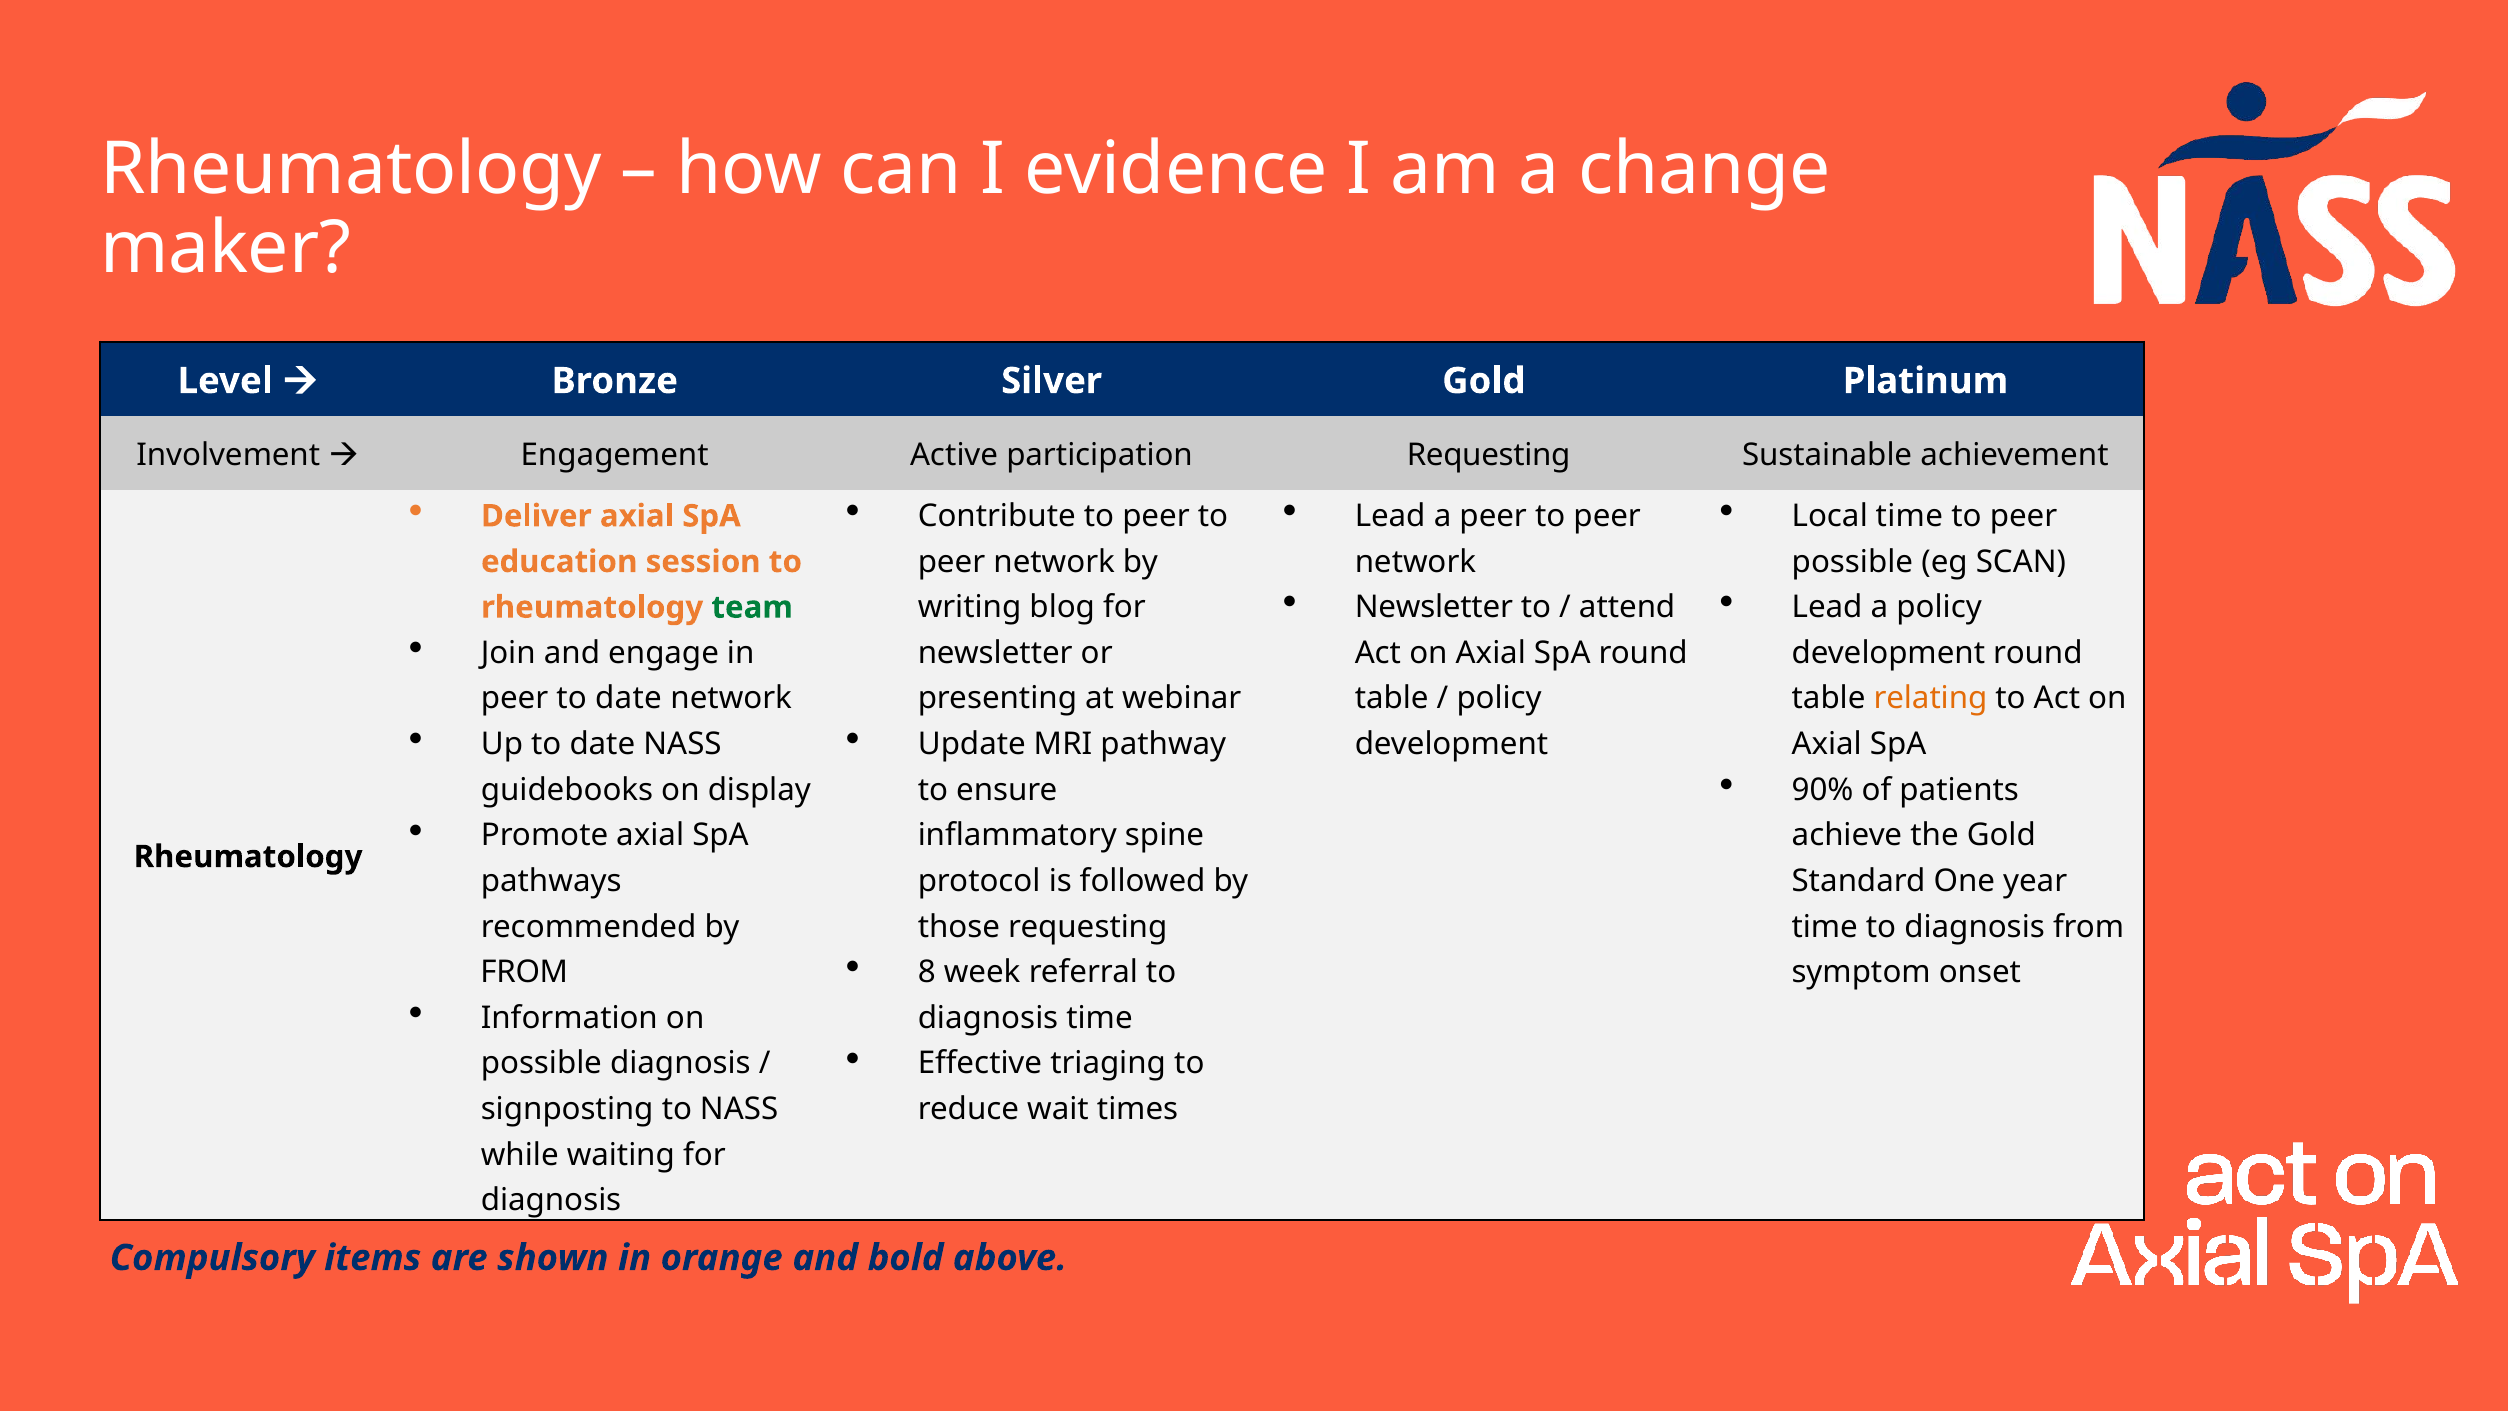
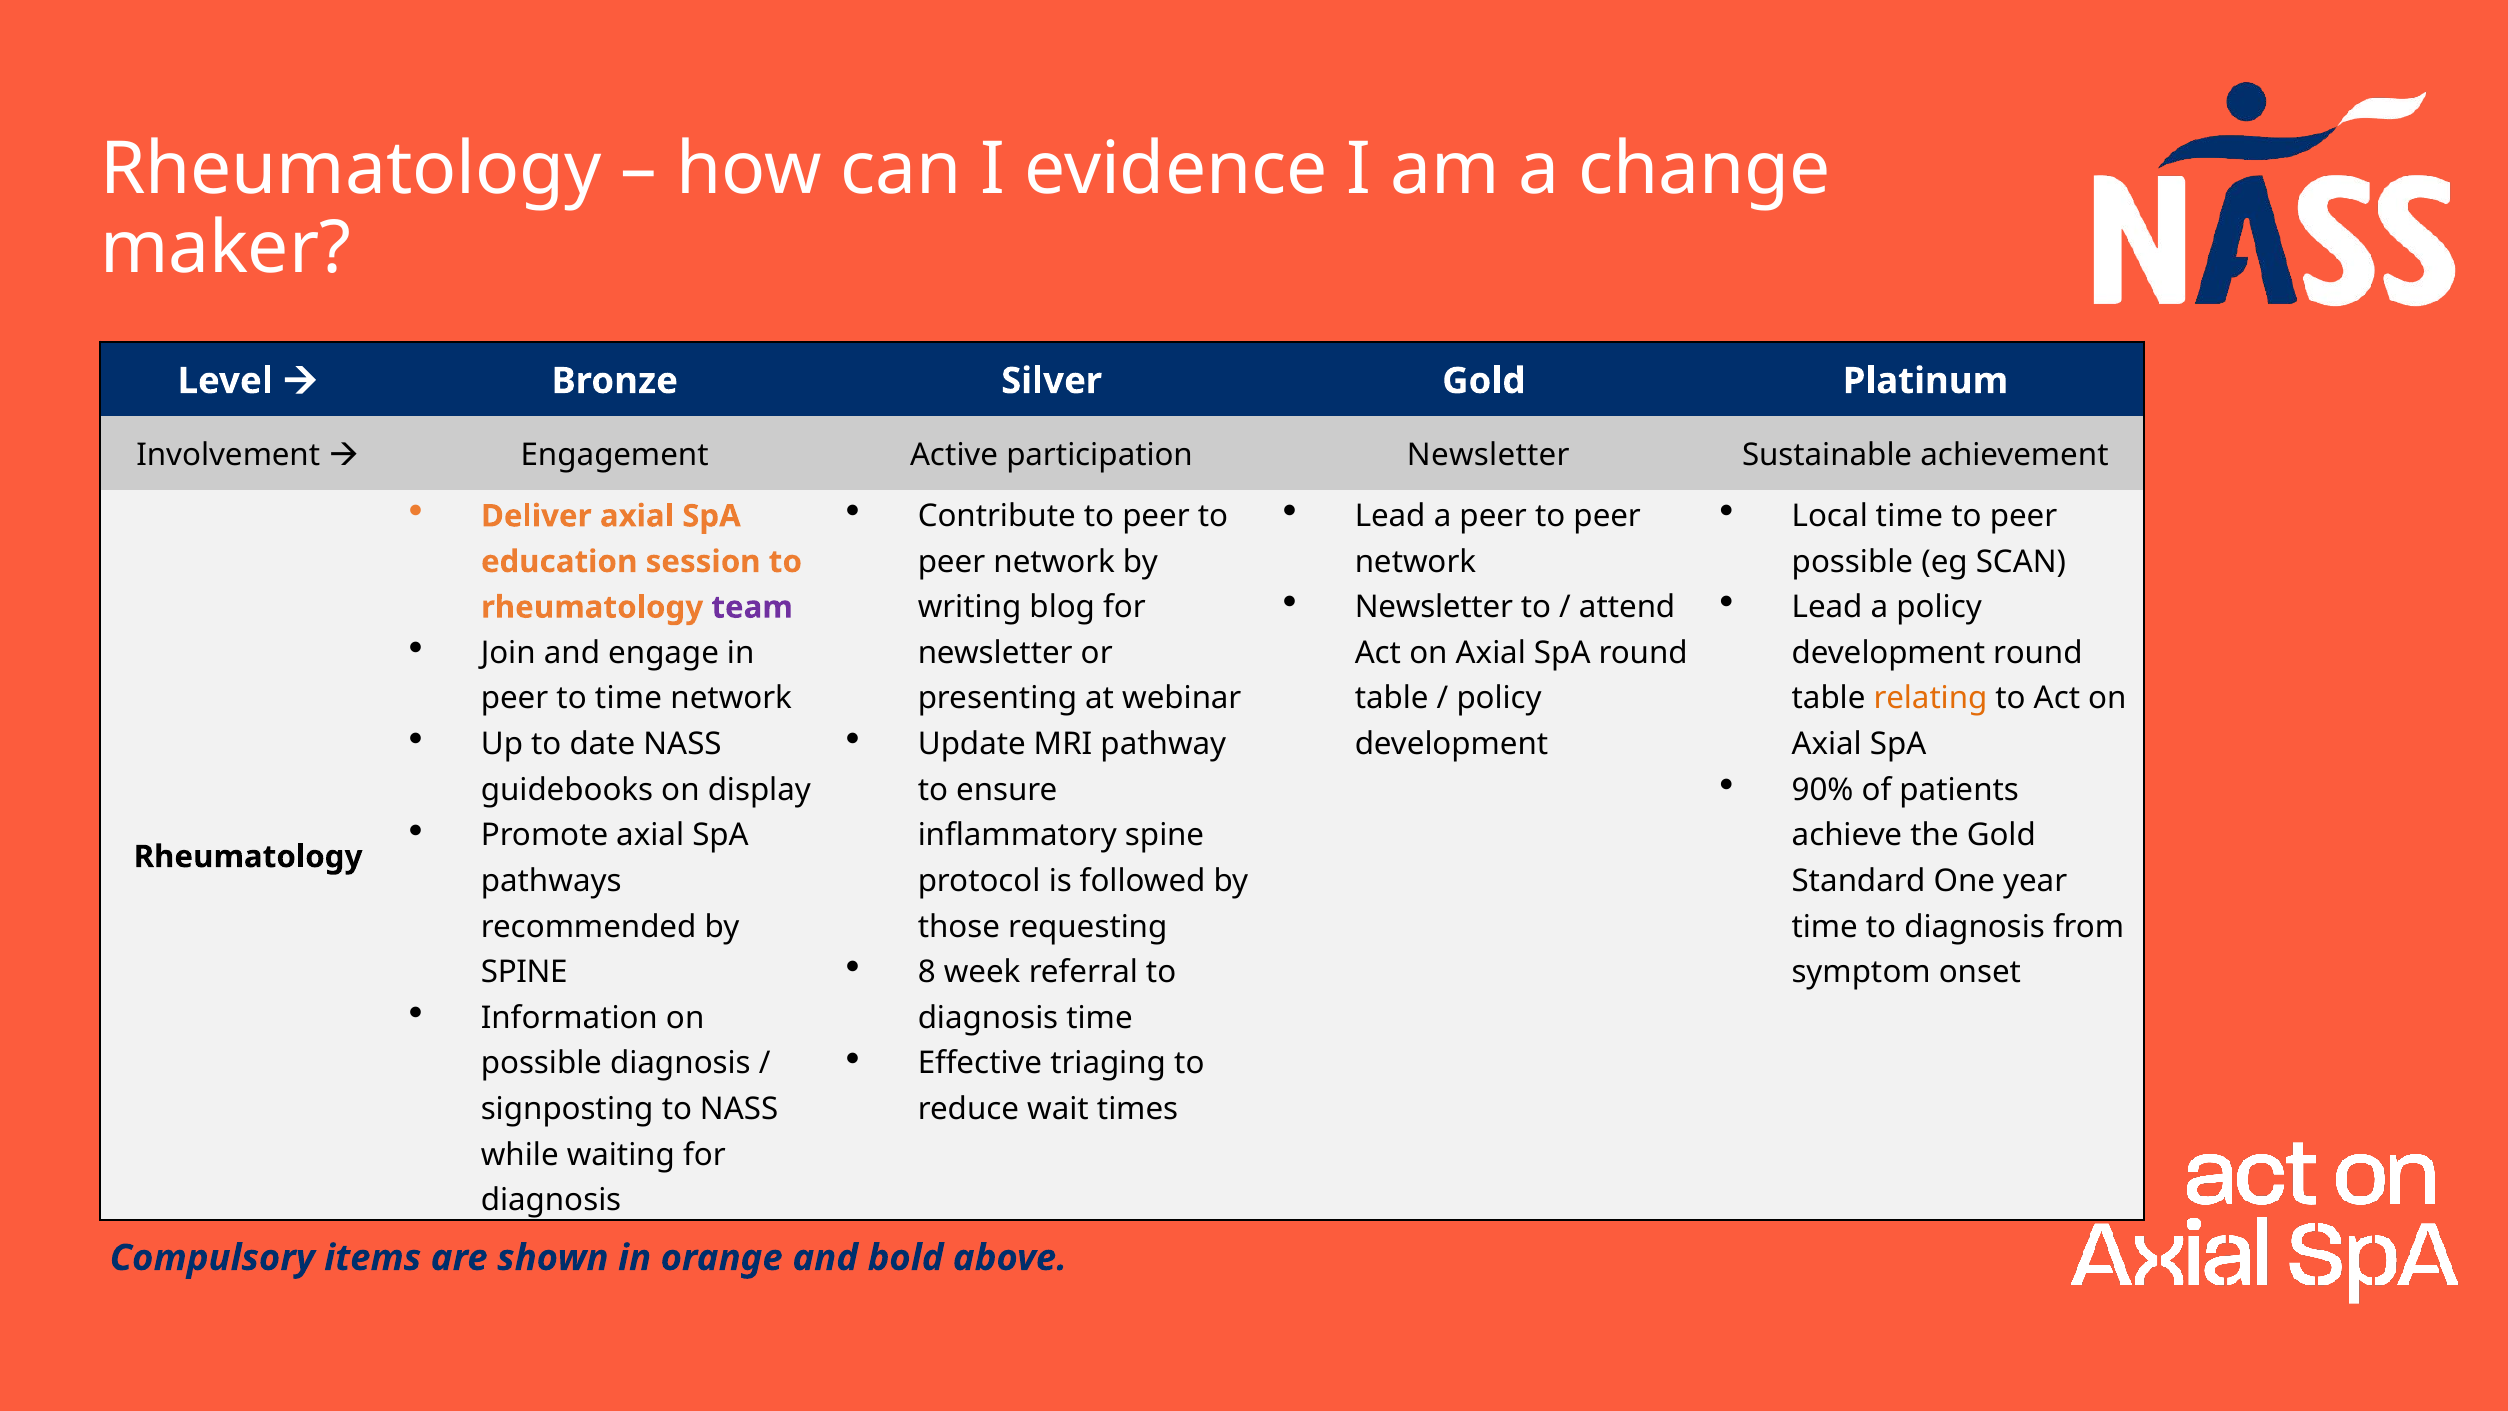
participation Requesting: Requesting -> Newsletter
team colour: green -> purple
peer to date: date -> time
FROM at (524, 972): FROM -> SPINE
